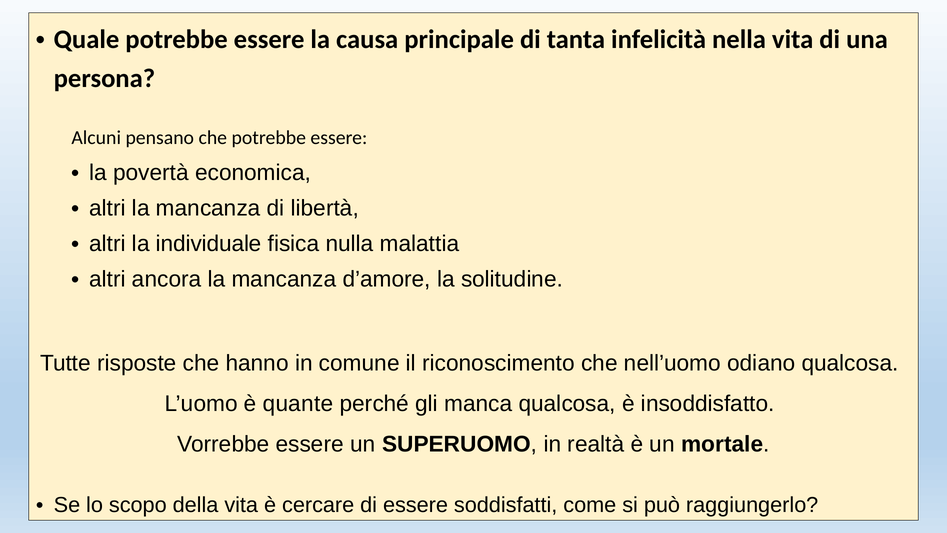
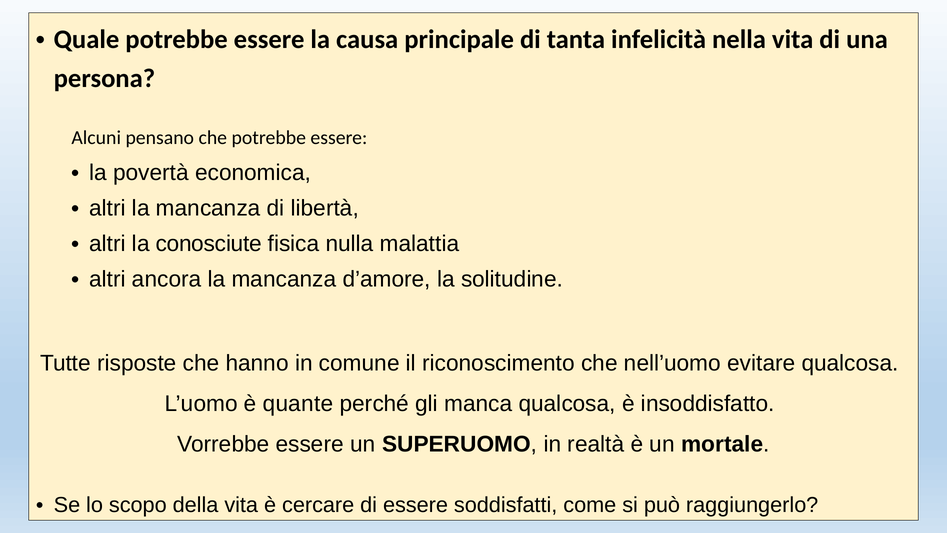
individuale: individuale -> conosciute
odiano: odiano -> evitare
